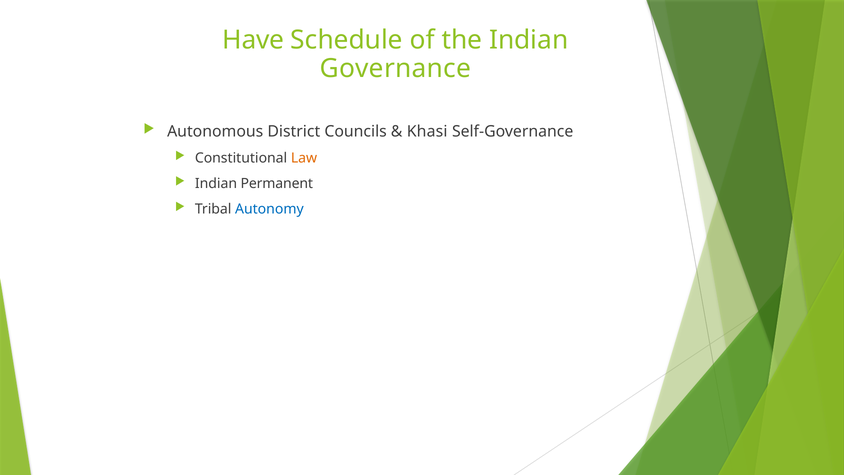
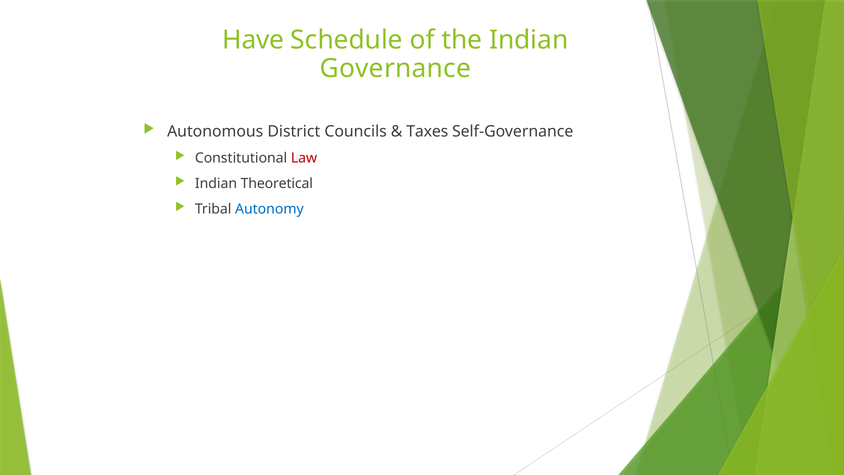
Khasi: Khasi -> Taxes
Law colour: orange -> red
Permanent: Permanent -> Theoretical
